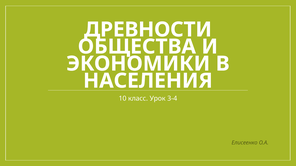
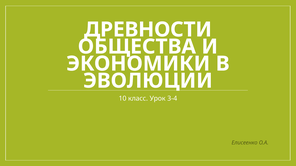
НАСЕЛЕНИЯ: НАСЕЛЕНИЯ -> ЭВОЛЮЦИИ
